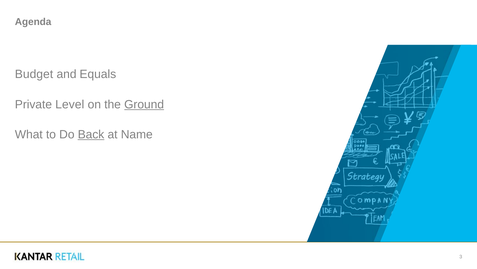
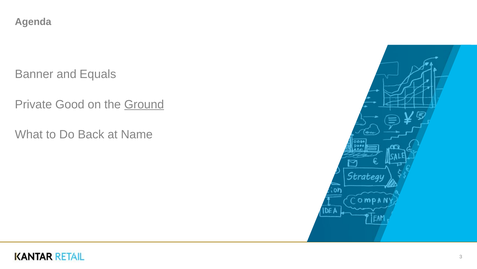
Budget: Budget -> Banner
Level: Level -> Good
Back underline: present -> none
